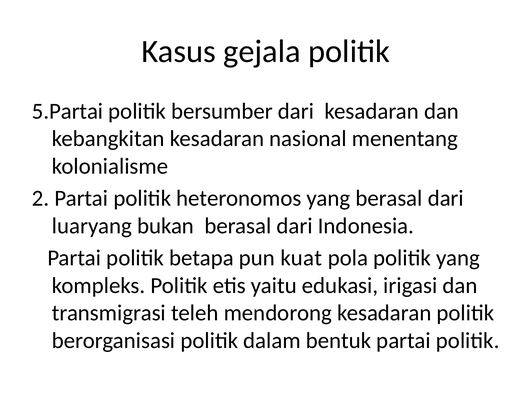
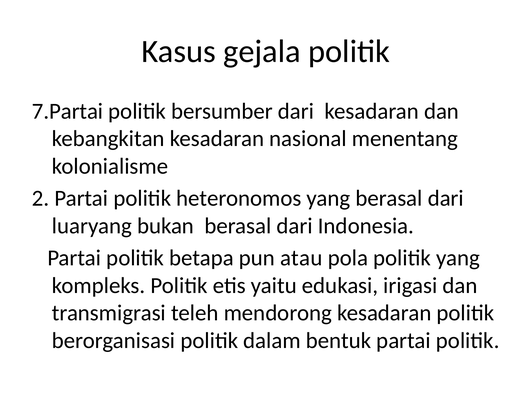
5.Partai: 5.Partai -> 7.Partai
kuat: kuat -> atau
